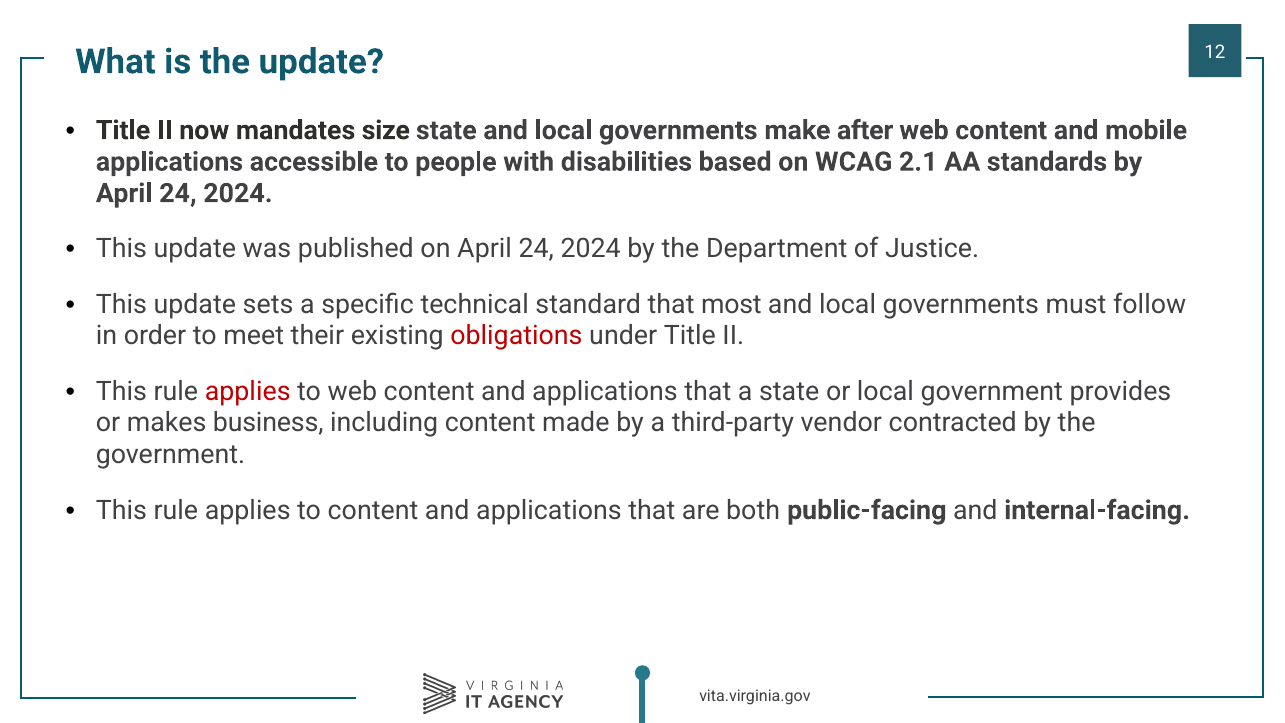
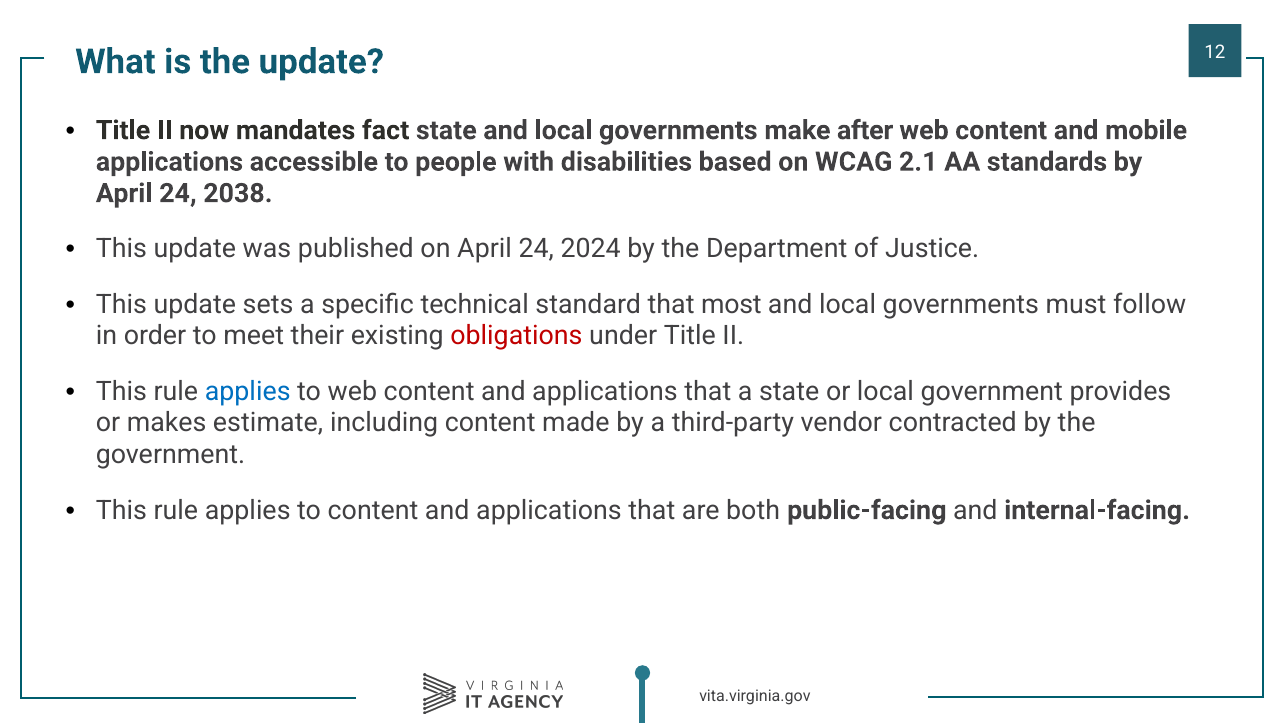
size: size -> fact
2024 at (238, 193): 2024 -> 2038
applies at (248, 392) colour: red -> blue
business: business -> estimate
